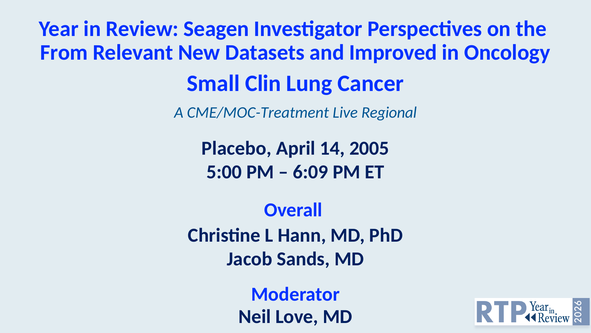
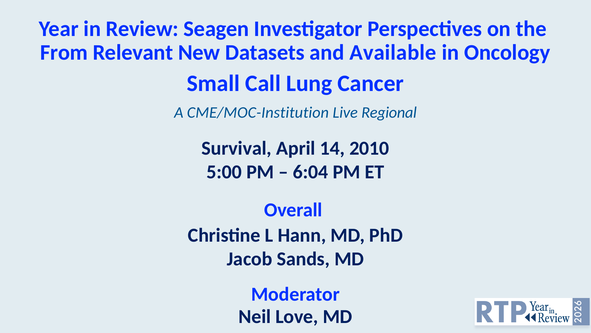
Improved: Improved -> Available
Clin: Clin -> Call
CME/MOC-Treatment: CME/MOC-Treatment -> CME/MOC-Institution
Placebo: Placebo -> Survival
2005: 2005 -> 2010
6:09: 6:09 -> 6:04
